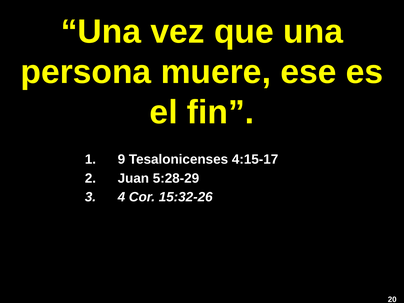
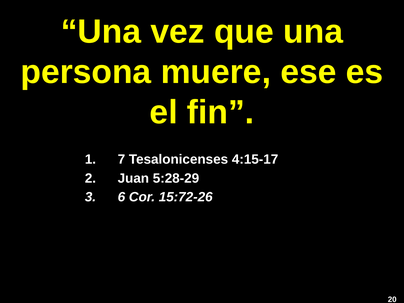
9: 9 -> 7
4: 4 -> 6
15:32-26: 15:32-26 -> 15:72-26
